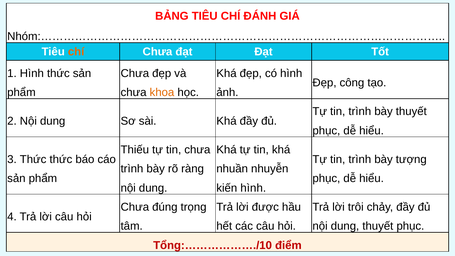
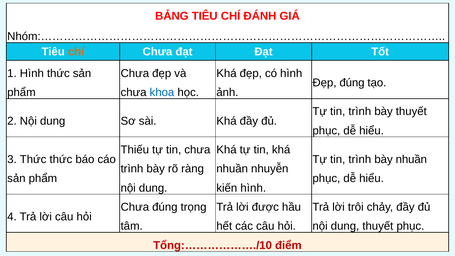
Đẹp công: công -> đúng
khoa colour: orange -> blue
bày tượng: tượng -> nhuần
